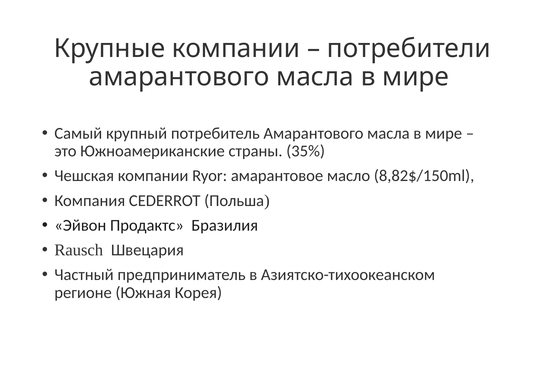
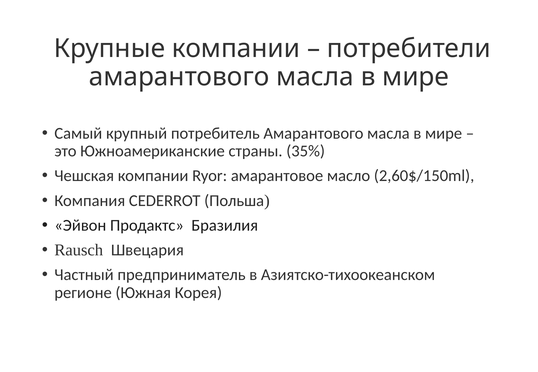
8,82$/150ml: 8,82$/150ml -> 2,60$/150ml
